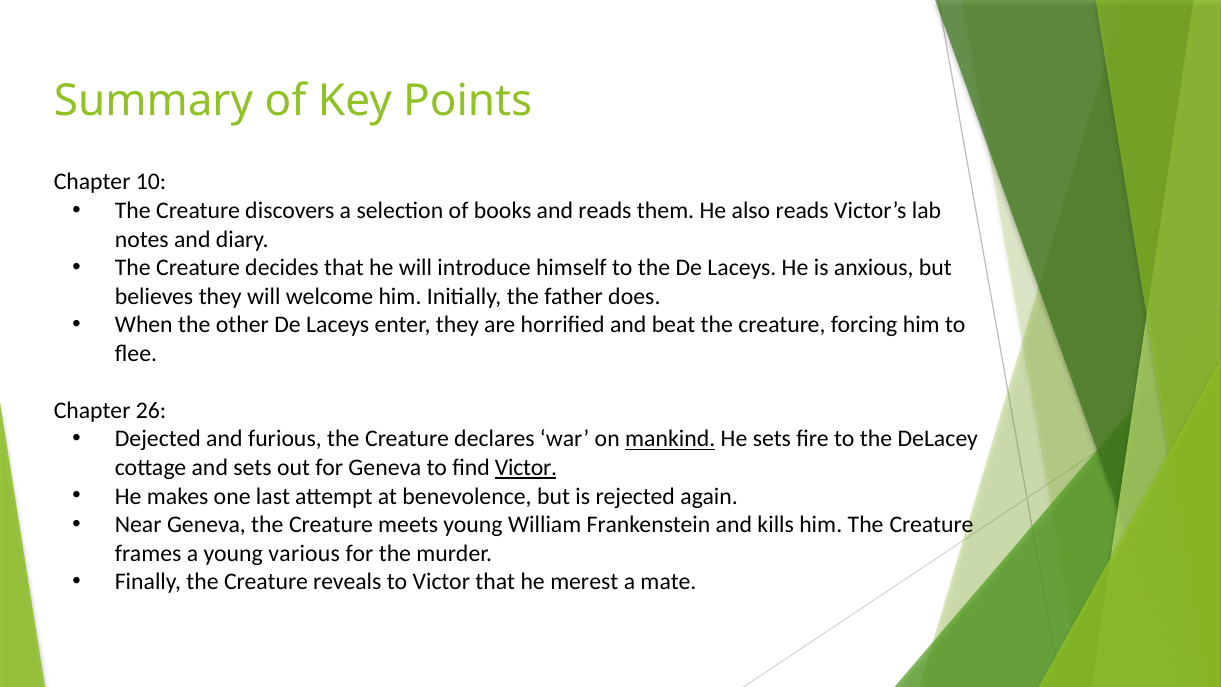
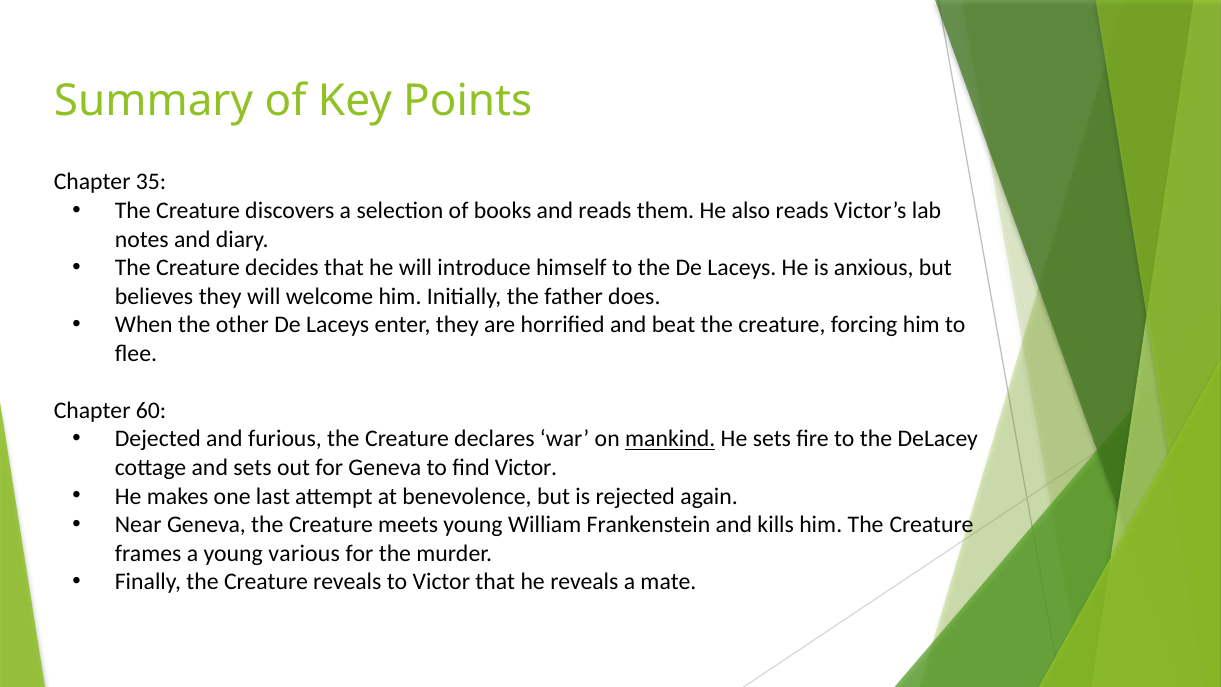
10: 10 -> 35
26: 26 -> 60
Victor at (526, 468) underline: present -> none
he merest: merest -> reveals
